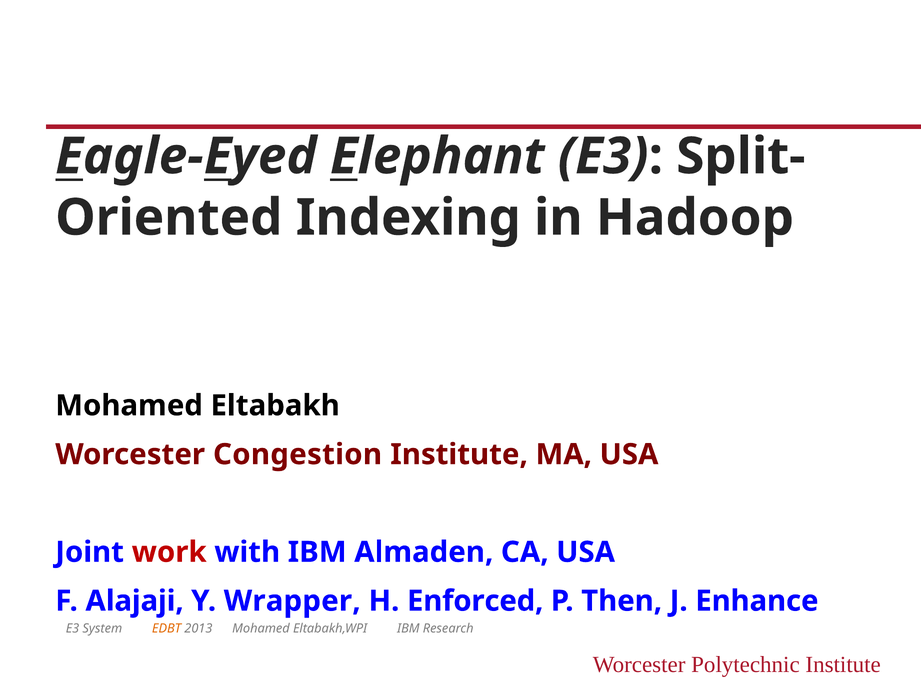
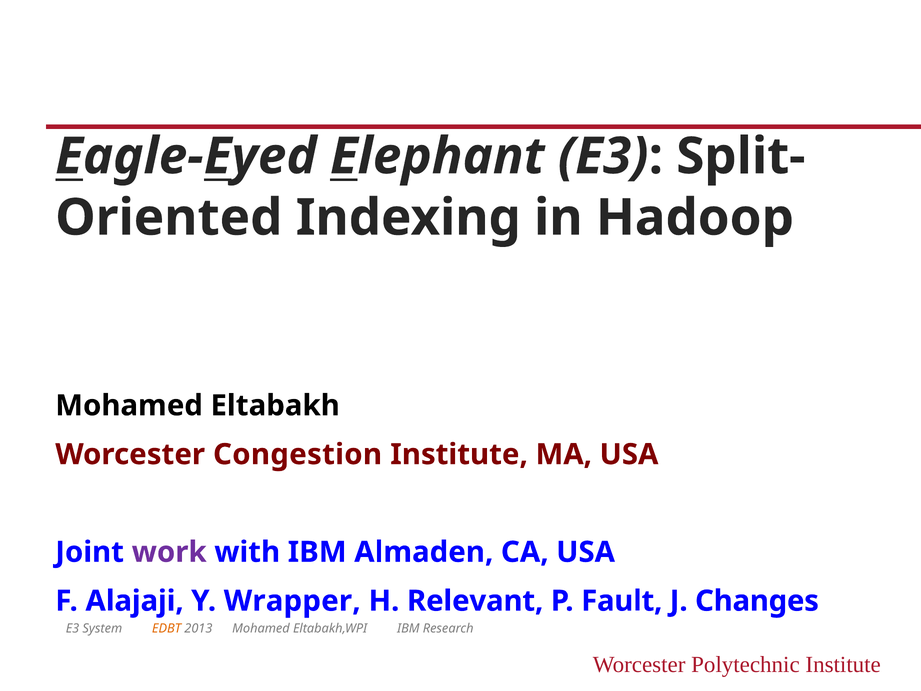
work colour: red -> purple
Enforced: Enforced -> Relevant
Then: Then -> Fault
Enhance: Enhance -> Changes
